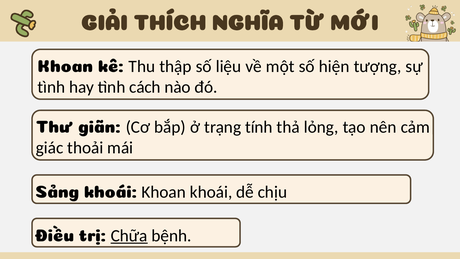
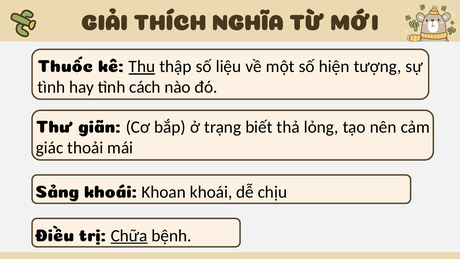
Khoan at (65, 67): Khoan -> Thuốc
Thu underline: none -> present
tính: tính -> biết
